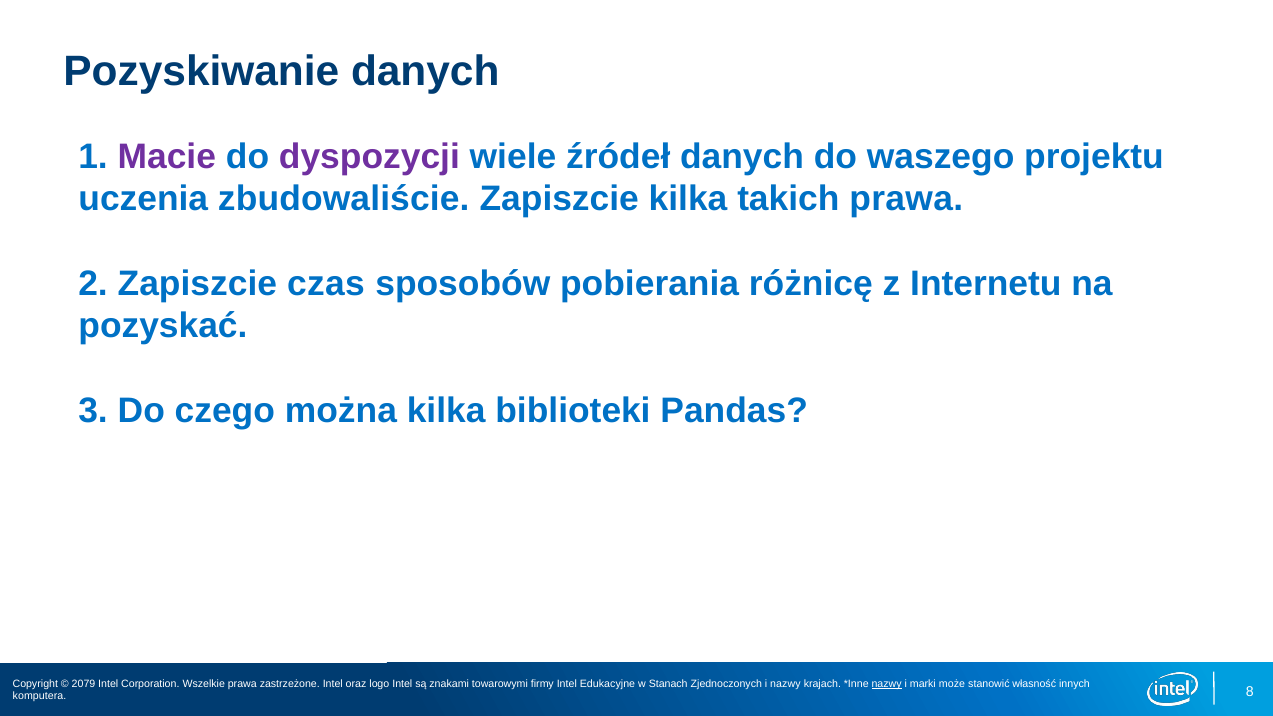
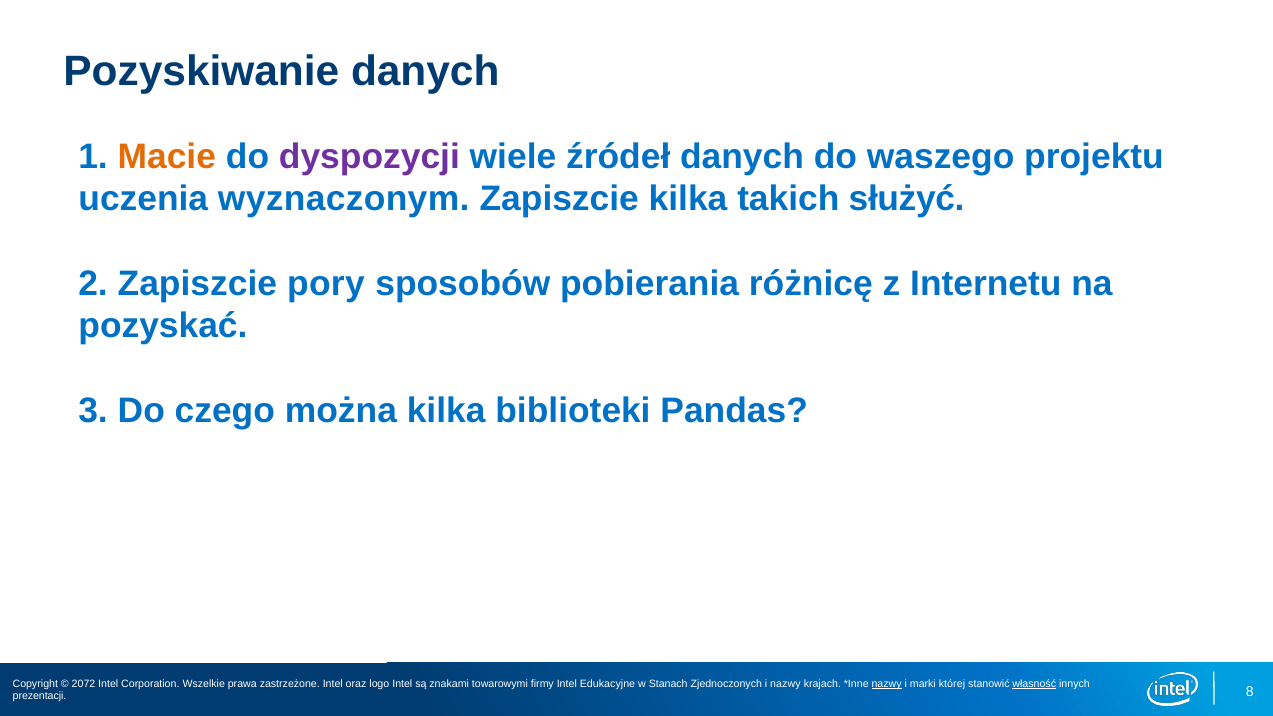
Macie colour: purple -> orange
zbudowaliście: zbudowaliście -> wyznaczonym
takich prawa: prawa -> służyć
czas: czas -> pory
2079: 2079 -> 2072
może: może -> której
własność underline: none -> present
komputera: komputera -> prezentacji
